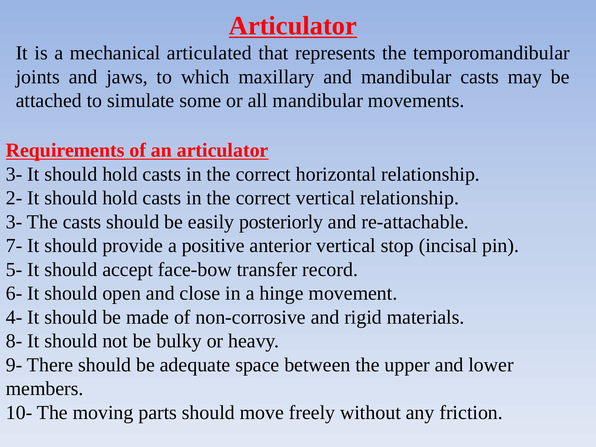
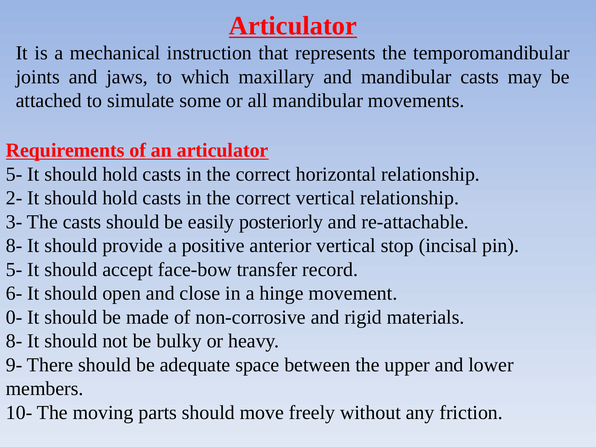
articulated: articulated -> instruction
3- at (14, 174): 3- -> 5-
7- at (14, 246): 7- -> 8-
4-: 4- -> 0-
